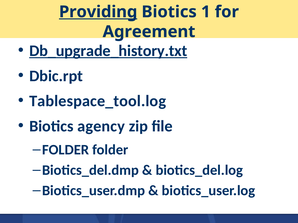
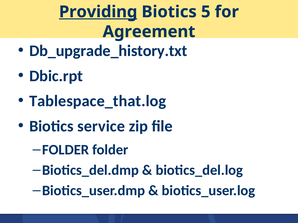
1: 1 -> 5
Db_upgrade_history.txt underline: present -> none
Tablespace_tool.log: Tablespace_tool.log -> Tablespace_that.log
agency: agency -> service
